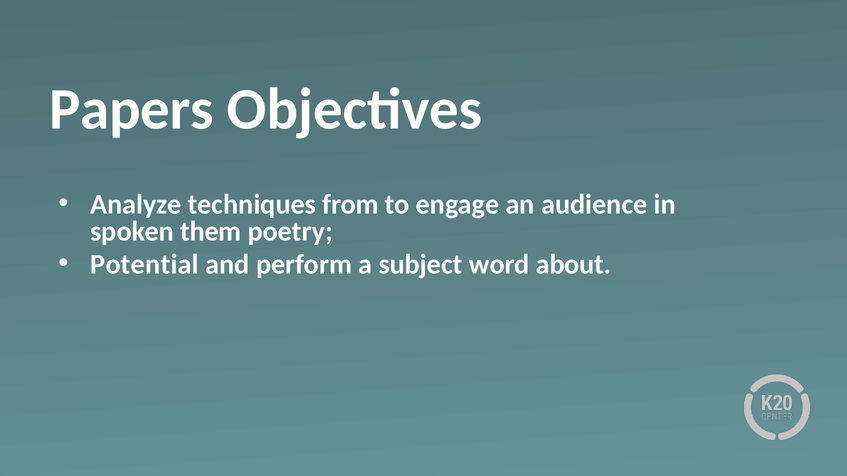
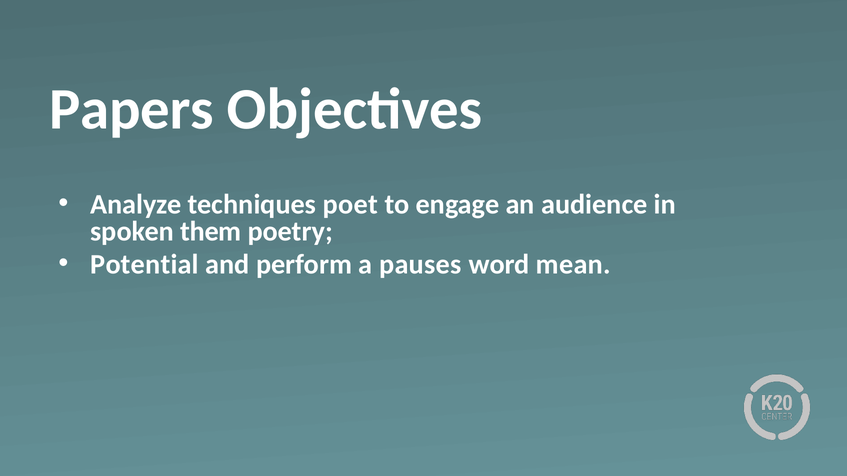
from: from -> poet
subject: subject -> pauses
about: about -> mean
